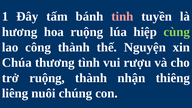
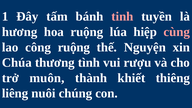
cùng colour: light green -> pink
công thành: thành -> ruộng
trở ruộng: ruộng -> muôn
nhận: nhận -> khiết
